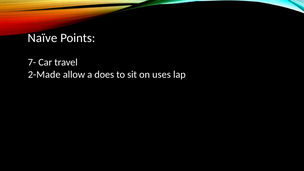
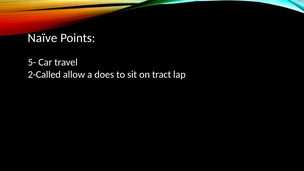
7-: 7- -> 5-
2-Made: 2-Made -> 2-Called
uses: uses -> tract
